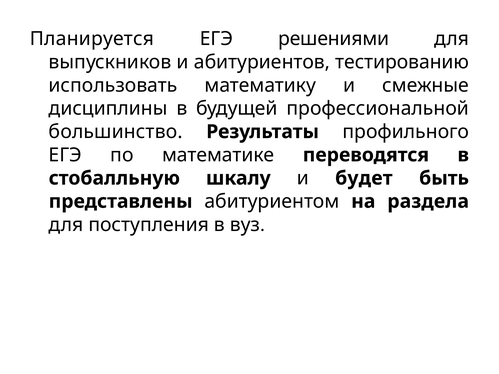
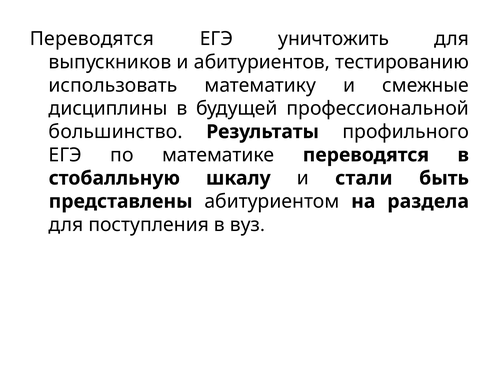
Планируется at (92, 39): Планируется -> Переводятся
решениями: решениями -> уничтожить
будет: будет -> стали
